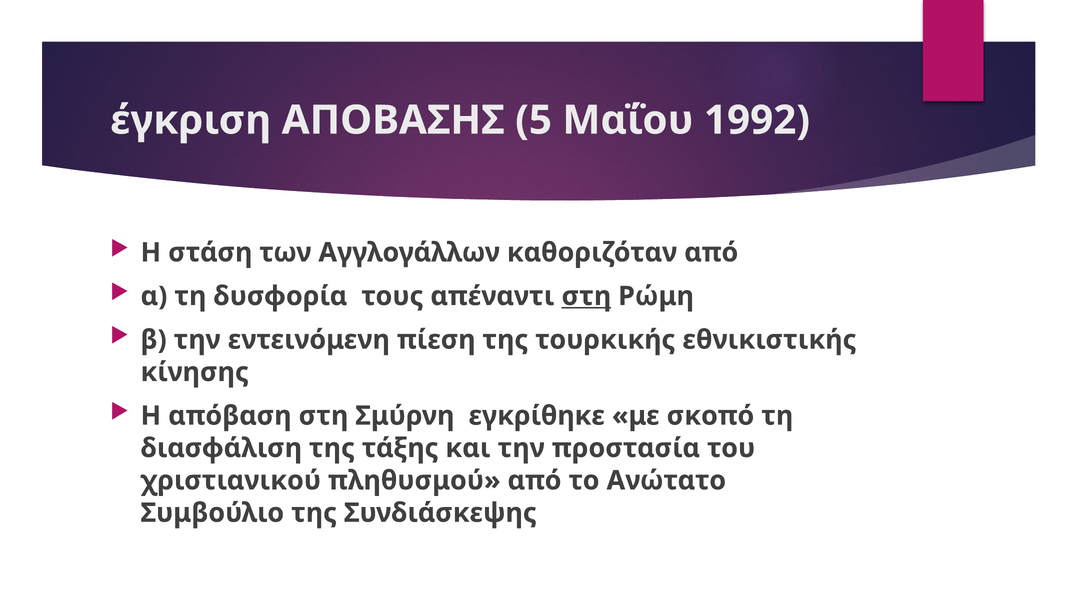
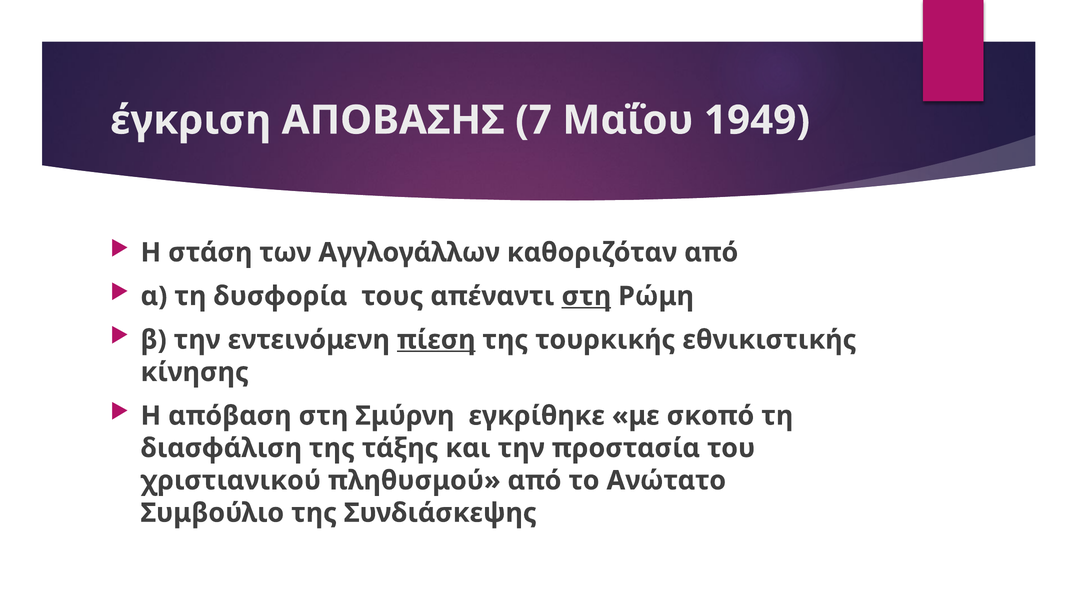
5: 5 -> 7
1992: 1992 -> 1949
πίεση underline: none -> present
